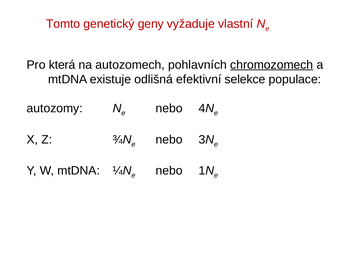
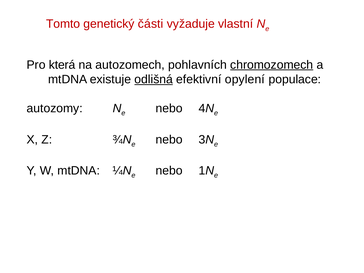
geny: geny -> části
odlišná underline: none -> present
selekce: selekce -> opylení
